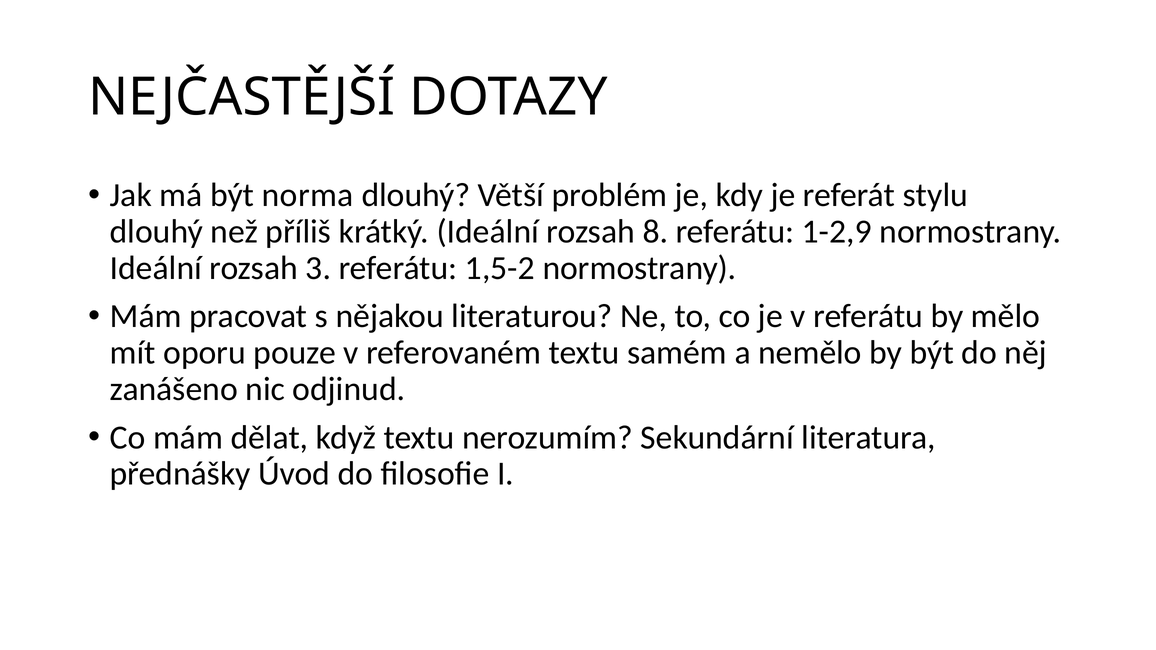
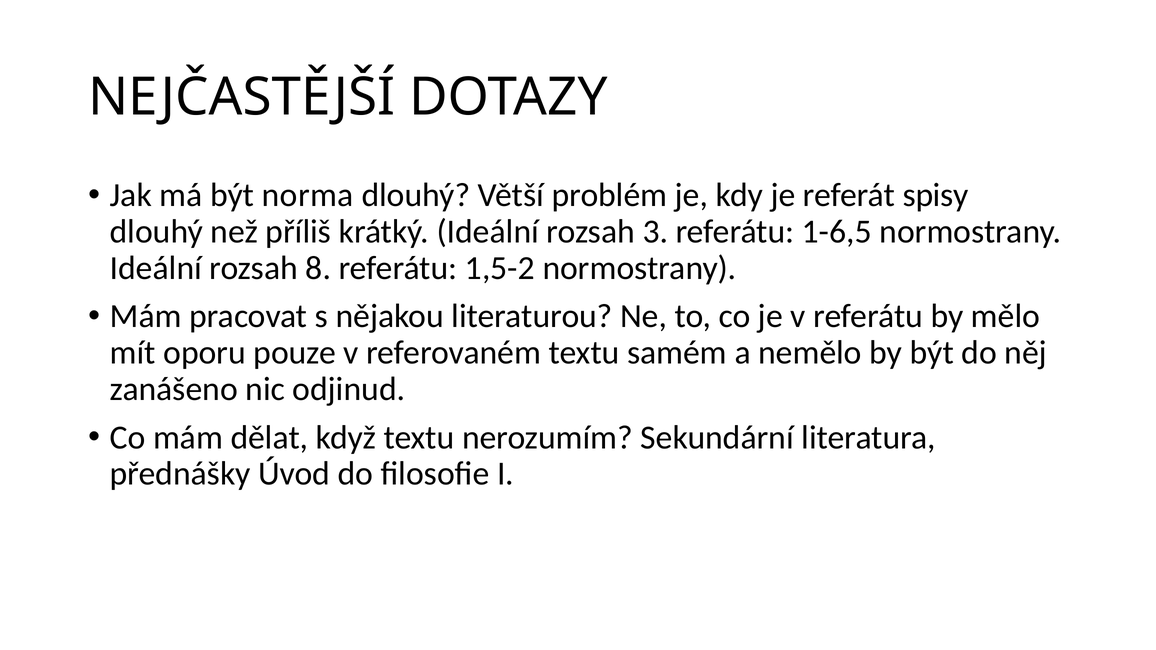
stylu: stylu -> spisy
8: 8 -> 3
1-2,9: 1-2,9 -> 1-6,5
3: 3 -> 8
